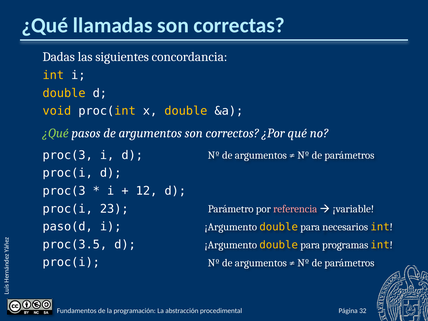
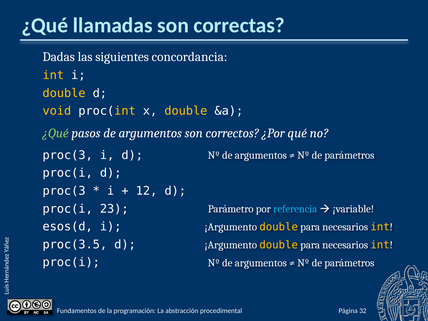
referencia colour: pink -> light blue
paso(d: paso(d -> esos(d
programas at (345, 245): programas -> necesarios
